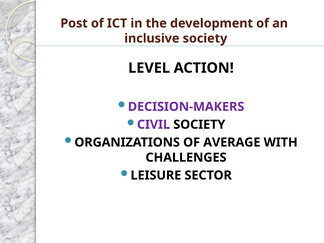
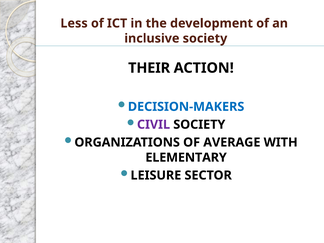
Post: Post -> Less
LEVEL: LEVEL -> THEIR
DECISION-MAKERS colour: purple -> blue
CHALLENGES: CHALLENGES -> ELEMENTARY
